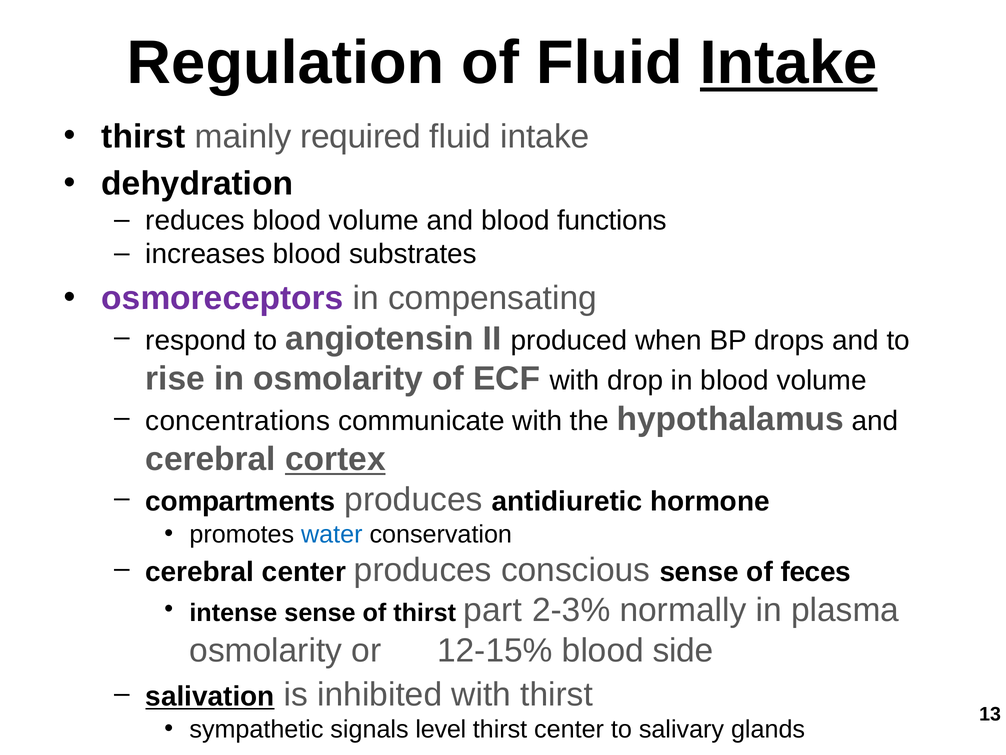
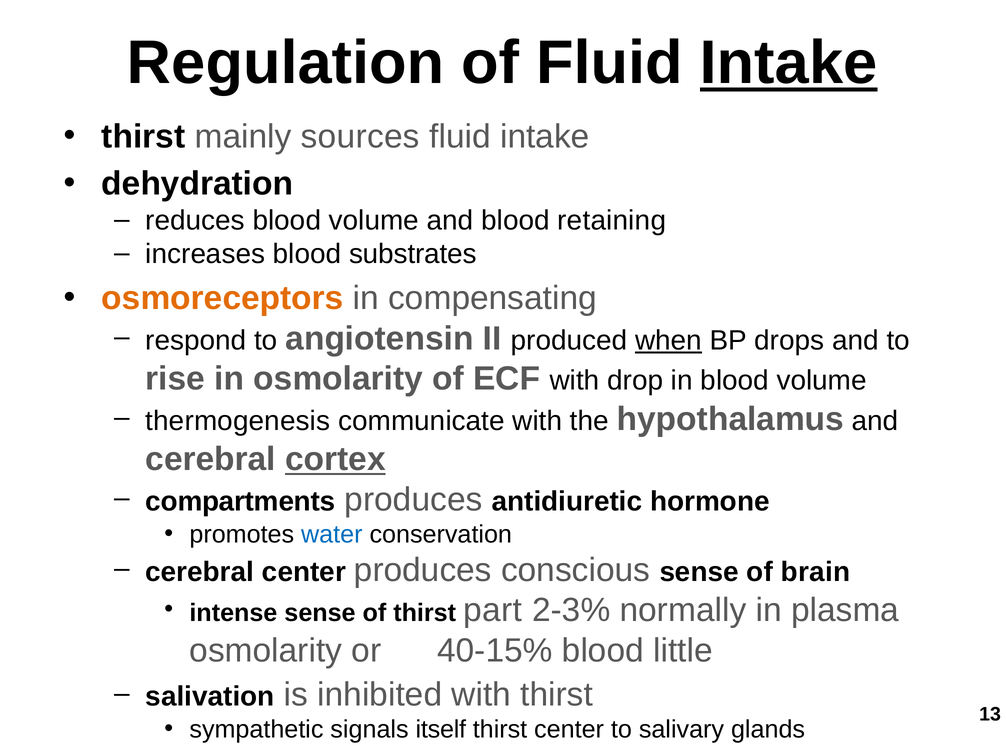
required: required -> sources
functions: functions -> retaining
osmoreceptors colour: purple -> orange
when underline: none -> present
concentrations: concentrations -> thermogenesis
feces: feces -> brain
12-15%: 12-15% -> 40-15%
side: side -> little
salivation underline: present -> none
level: level -> itself
